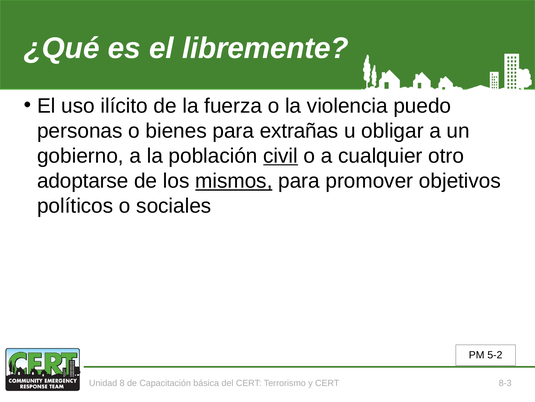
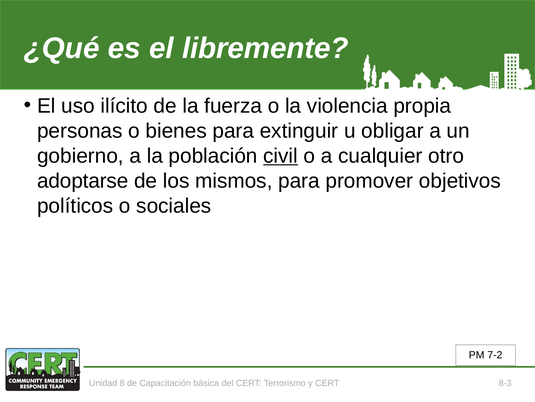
puedo: puedo -> propia
extrañas: extrañas -> extinguir
mismos underline: present -> none
5-2: 5-2 -> 7-2
